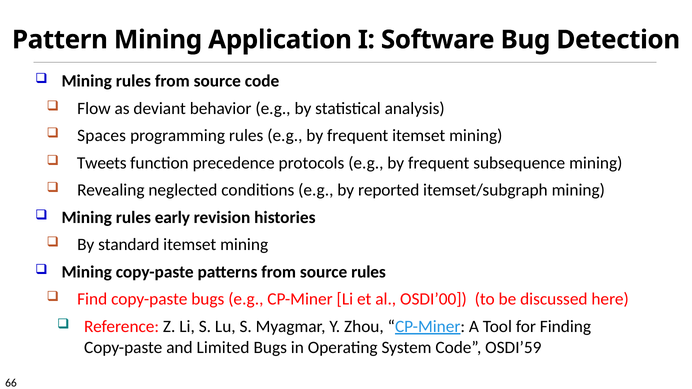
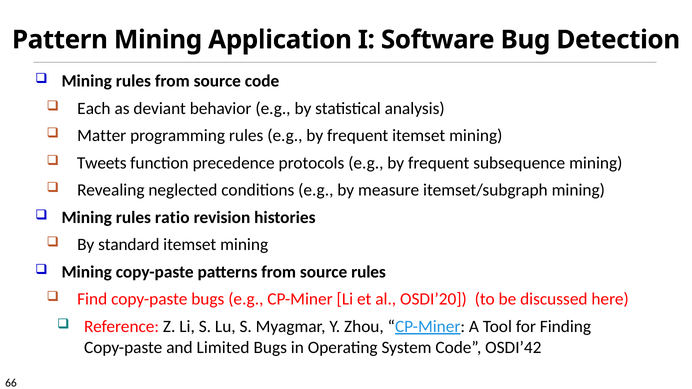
Flow: Flow -> Each
Spaces: Spaces -> Matter
reported: reported -> measure
early: early -> ratio
OSDI’00: OSDI’00 -> OSDI’20
OSDI’59: OSDI’59 -> OSDI’42
